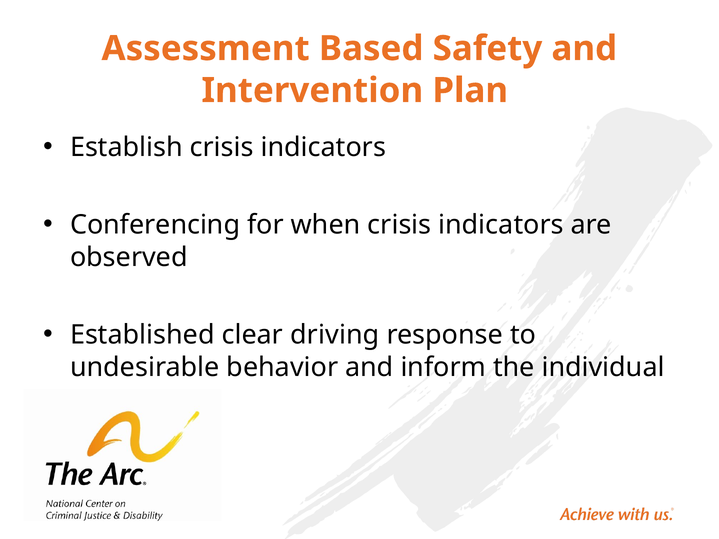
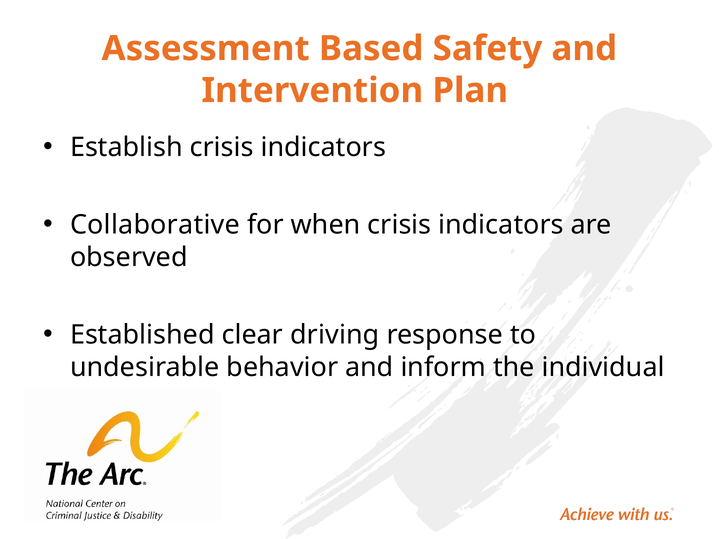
Conferencing: Conferencing -> Collaborative
